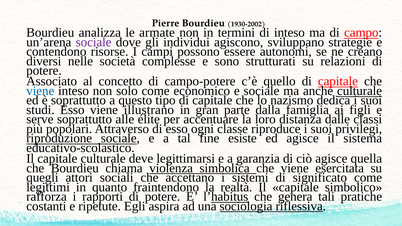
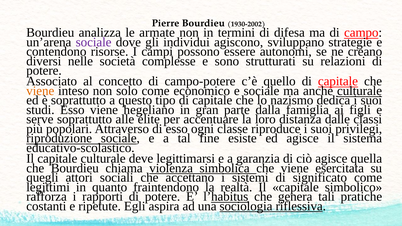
di inteso: inteso -> difesa
viene at (40, 91) colour: blue -> orange
illustrano: illustrano -> hegeliano
